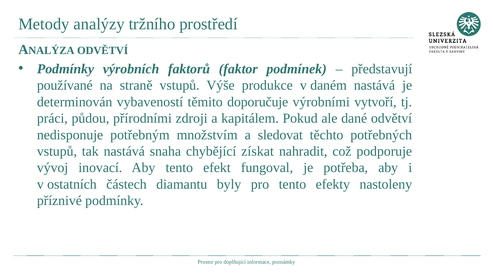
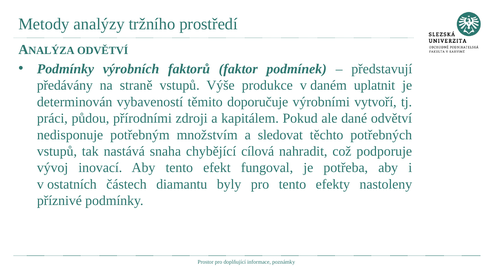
používané: používané -> předávány
daném nastává: nastává -> uplatnit
získat: získat -> cílová
